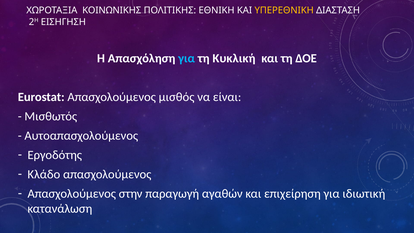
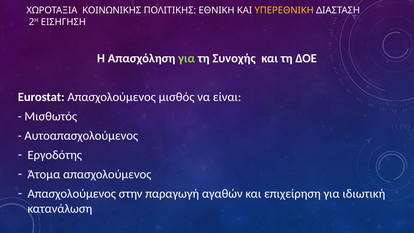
για at (187, 58) colour: light blue -> light green
Κυκλική: Κυκλική -> Συνοχής
Κλάδο: Κλάδο -> Άτομα
